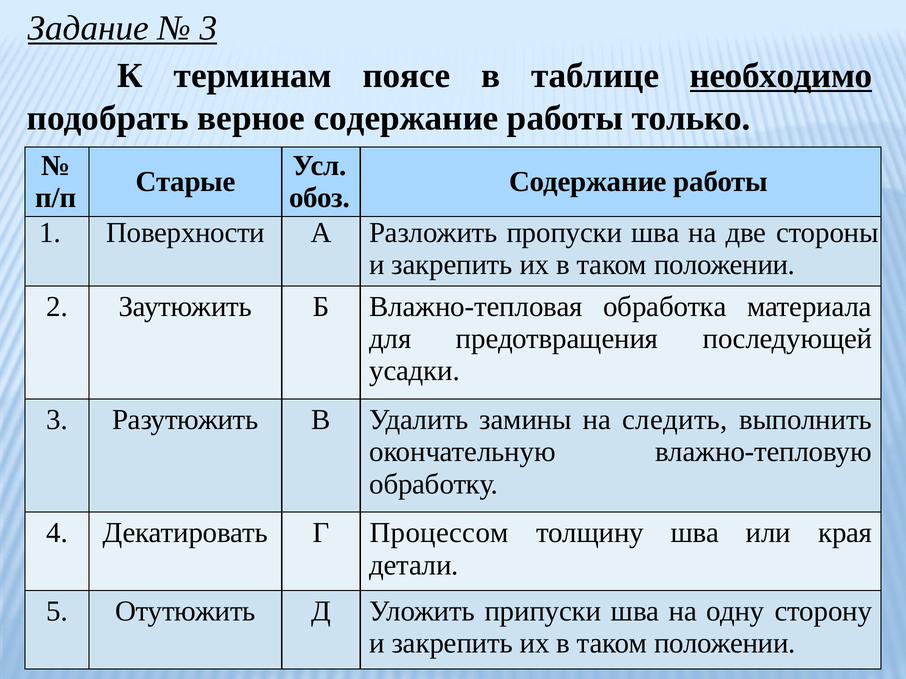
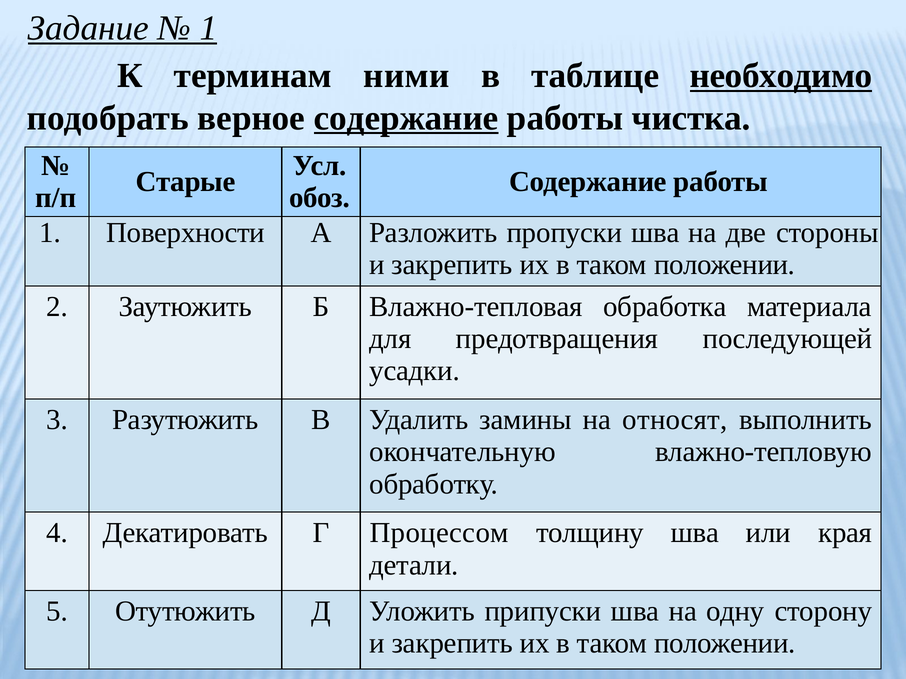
3 at (208, 28): 3 -> 1
поясе: поясе -> ними
содержание at (406, 118) underline: none -> present
только: только -> чистка
следить: следить -> относят
